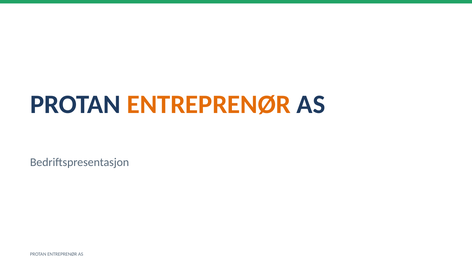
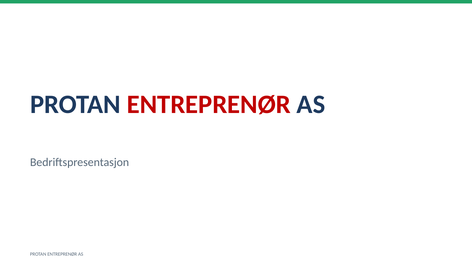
ENTREPRENØR at (209, 105) colour: orange -> red
